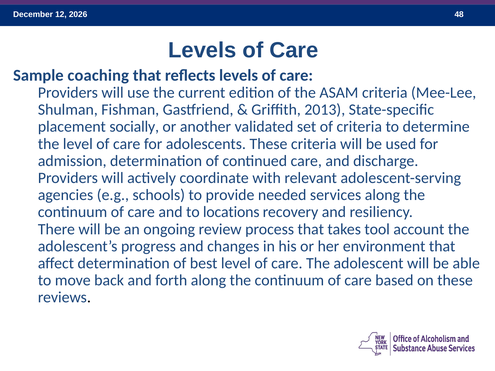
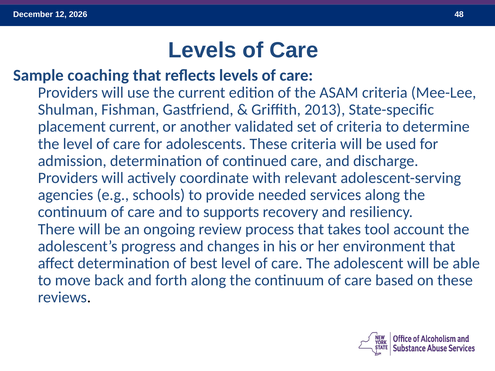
placement socially: socially -> current
locations: locations -> supports
